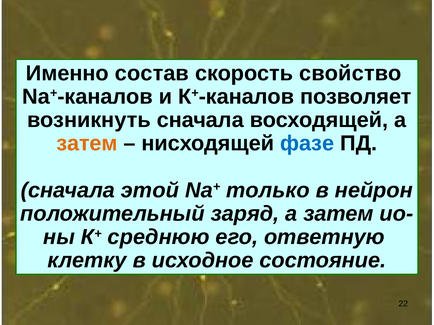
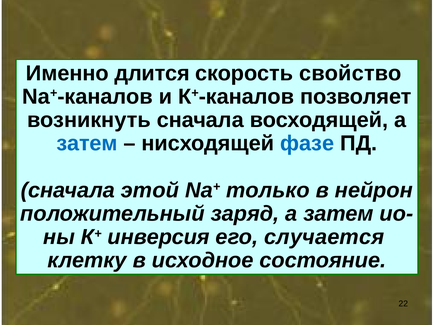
состав: состав -> длится
затем at (87, 144) colour: orange -> blue
среднюю: среднюю -> инверсия
ответную: ответную -> случается
